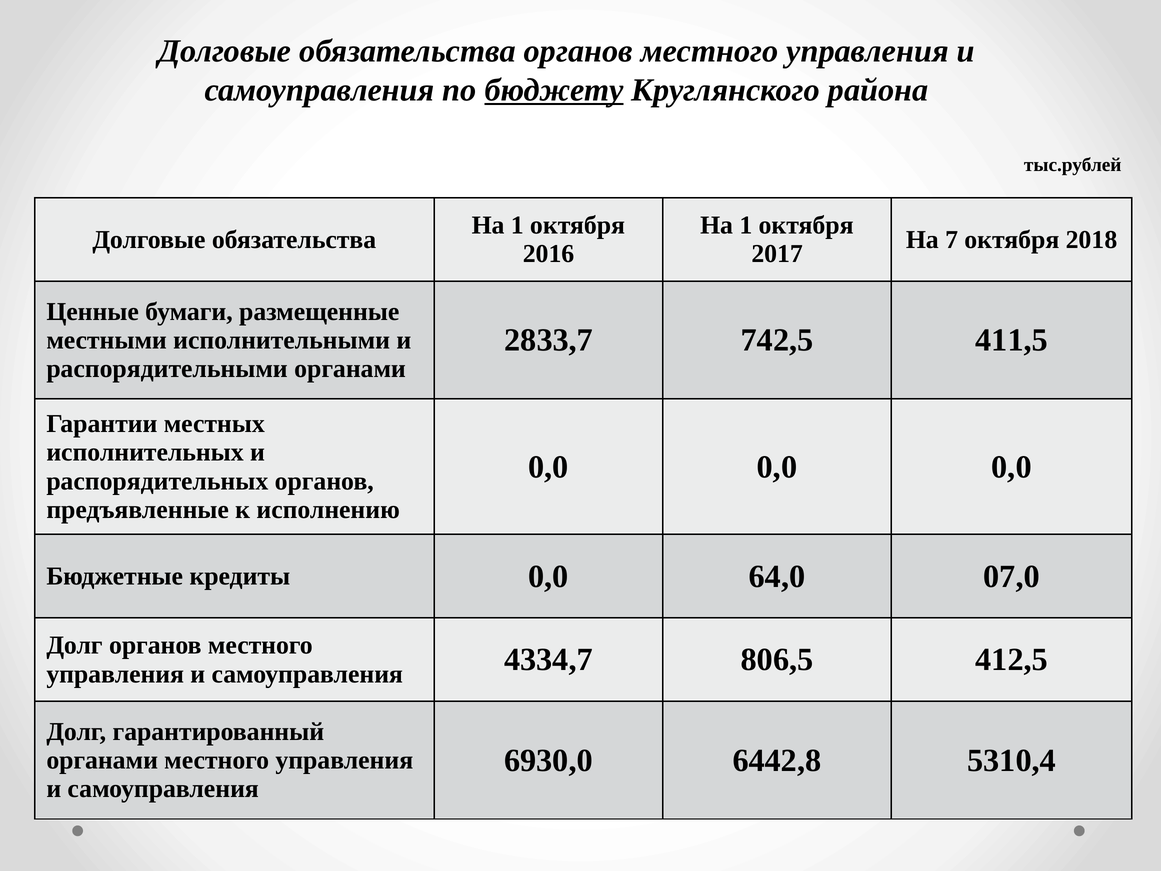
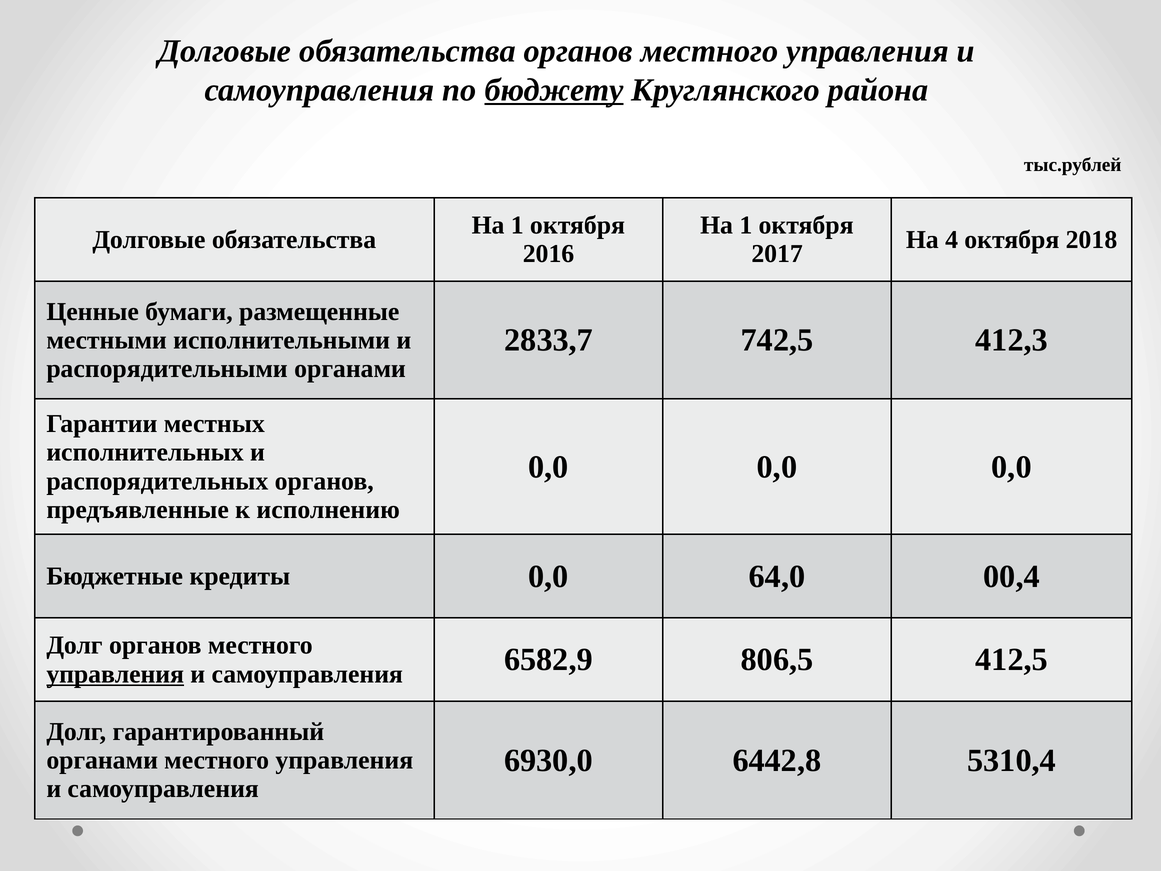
7: 7 -> 4
411,5: 411,5 -> 412,3
07,0: 07,0 -> 00,4
управления at (115, 674) underline: none -> present
4334,7: 4334,7 -> 6582,9
